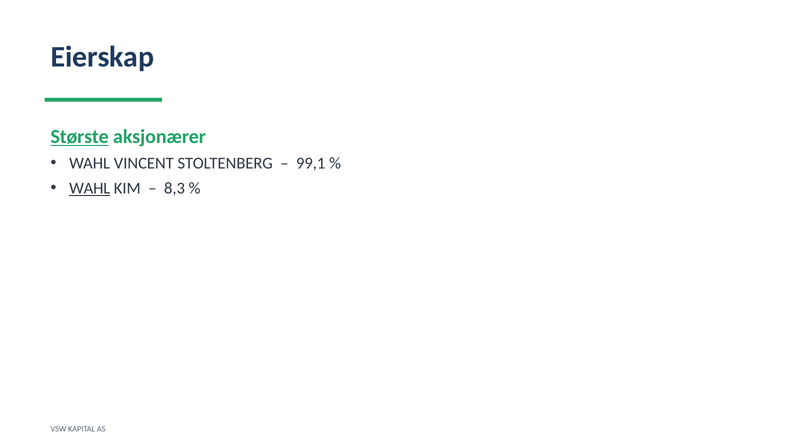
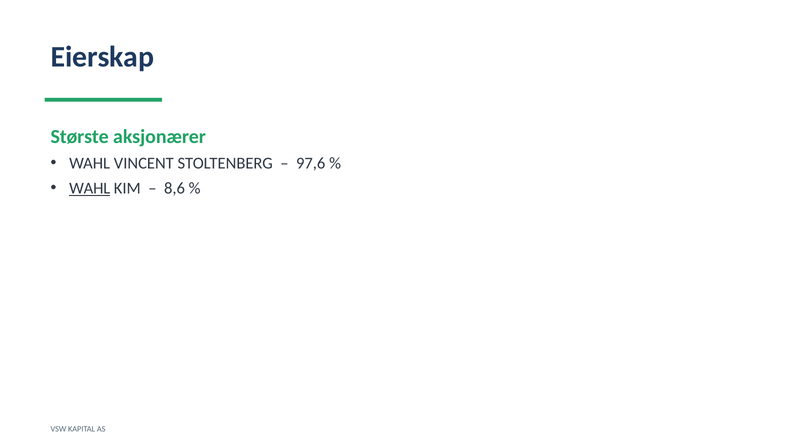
Største underline: present -> none
99,1: 99,1 -> 97,6
8,3: 8,3 -> 8,6
